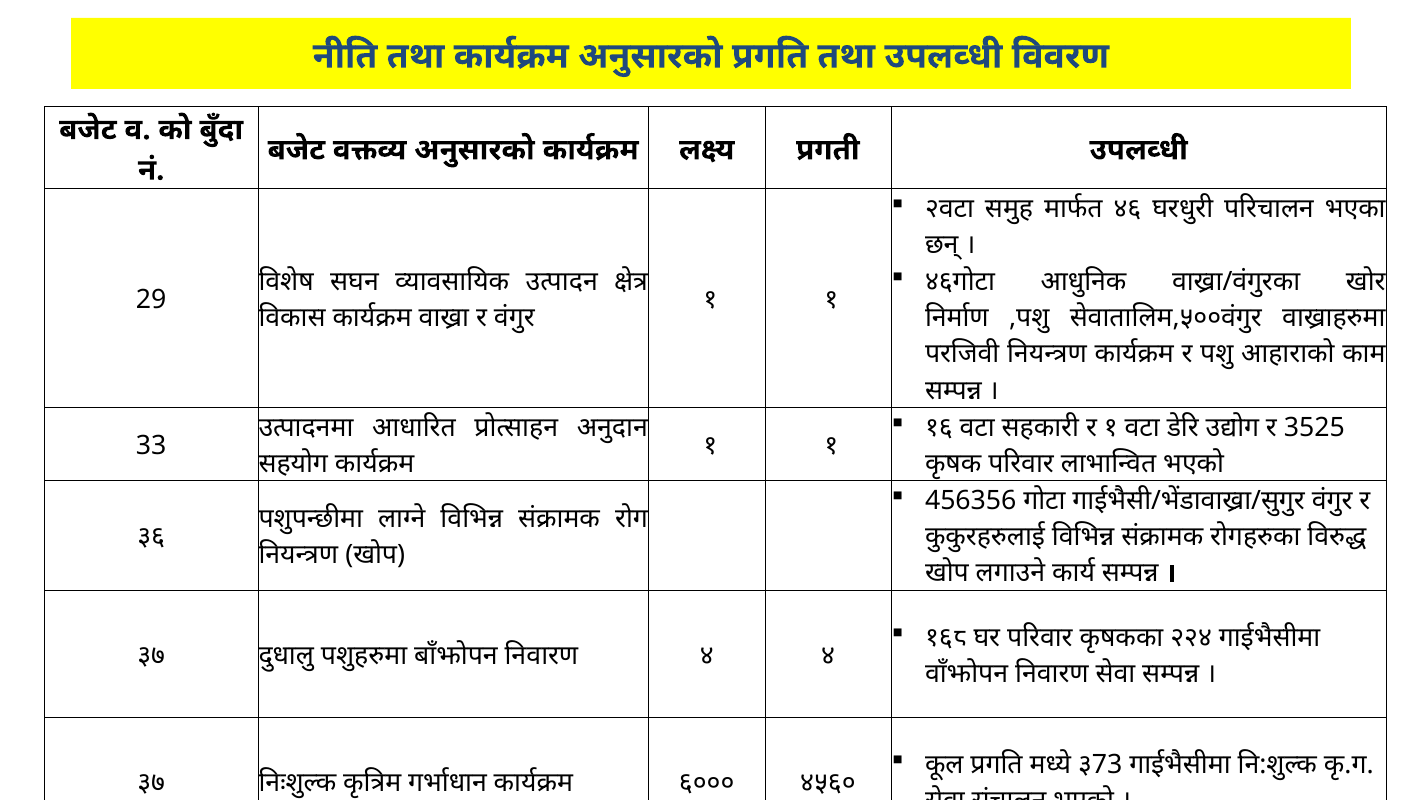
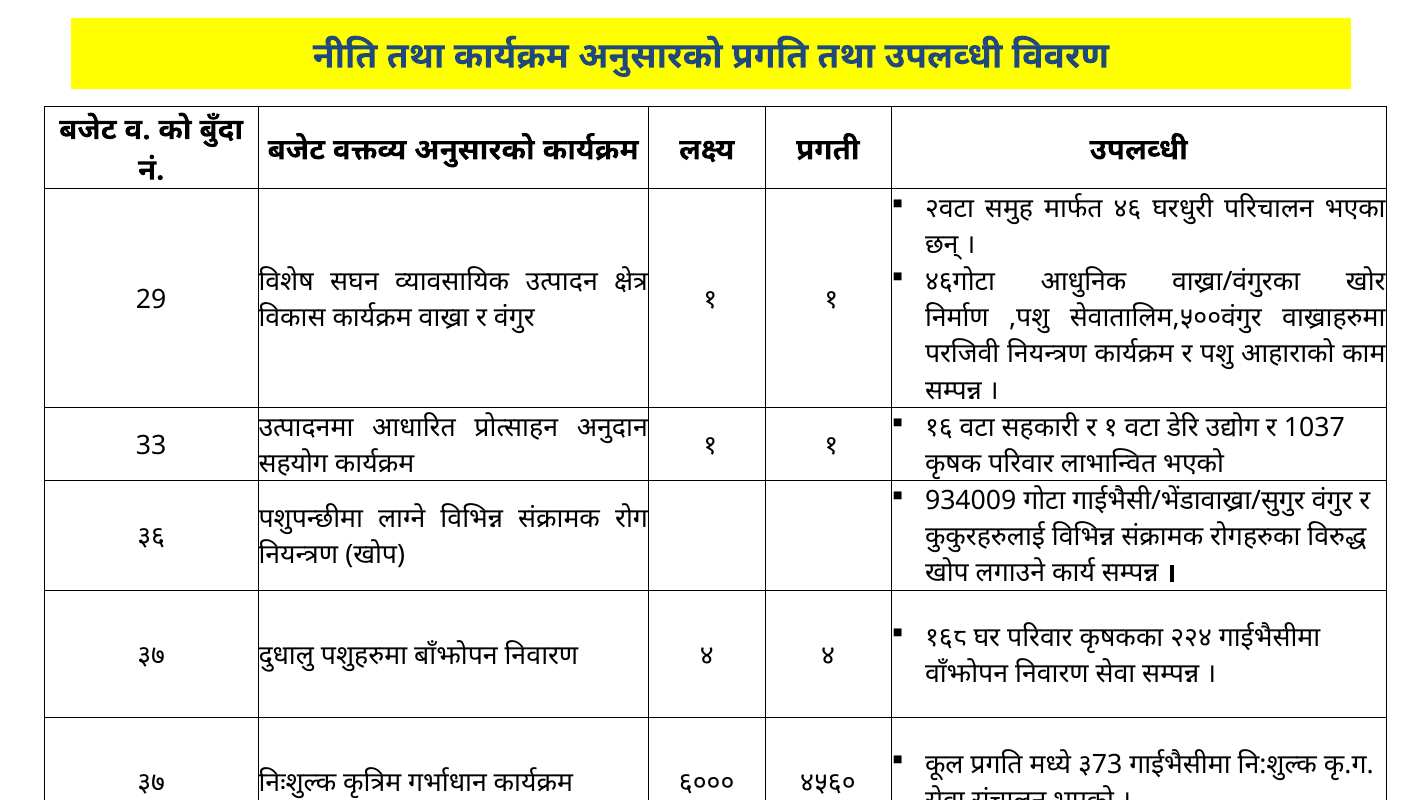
3525: 3525 -> 1037
456356: 456356 -> 934009
